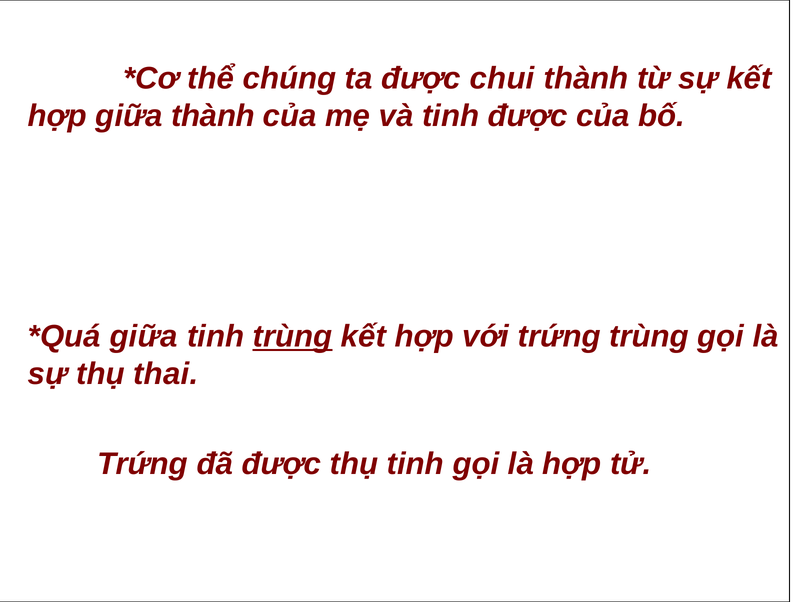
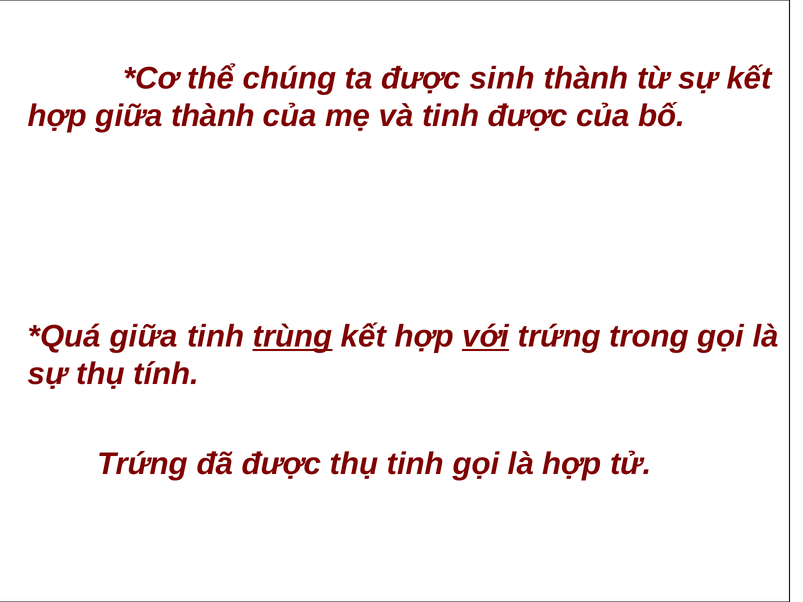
chui: chui -> sinh
với underline: none -> present
trứng trùng: trùng -> trong
thai: thai -> tính
